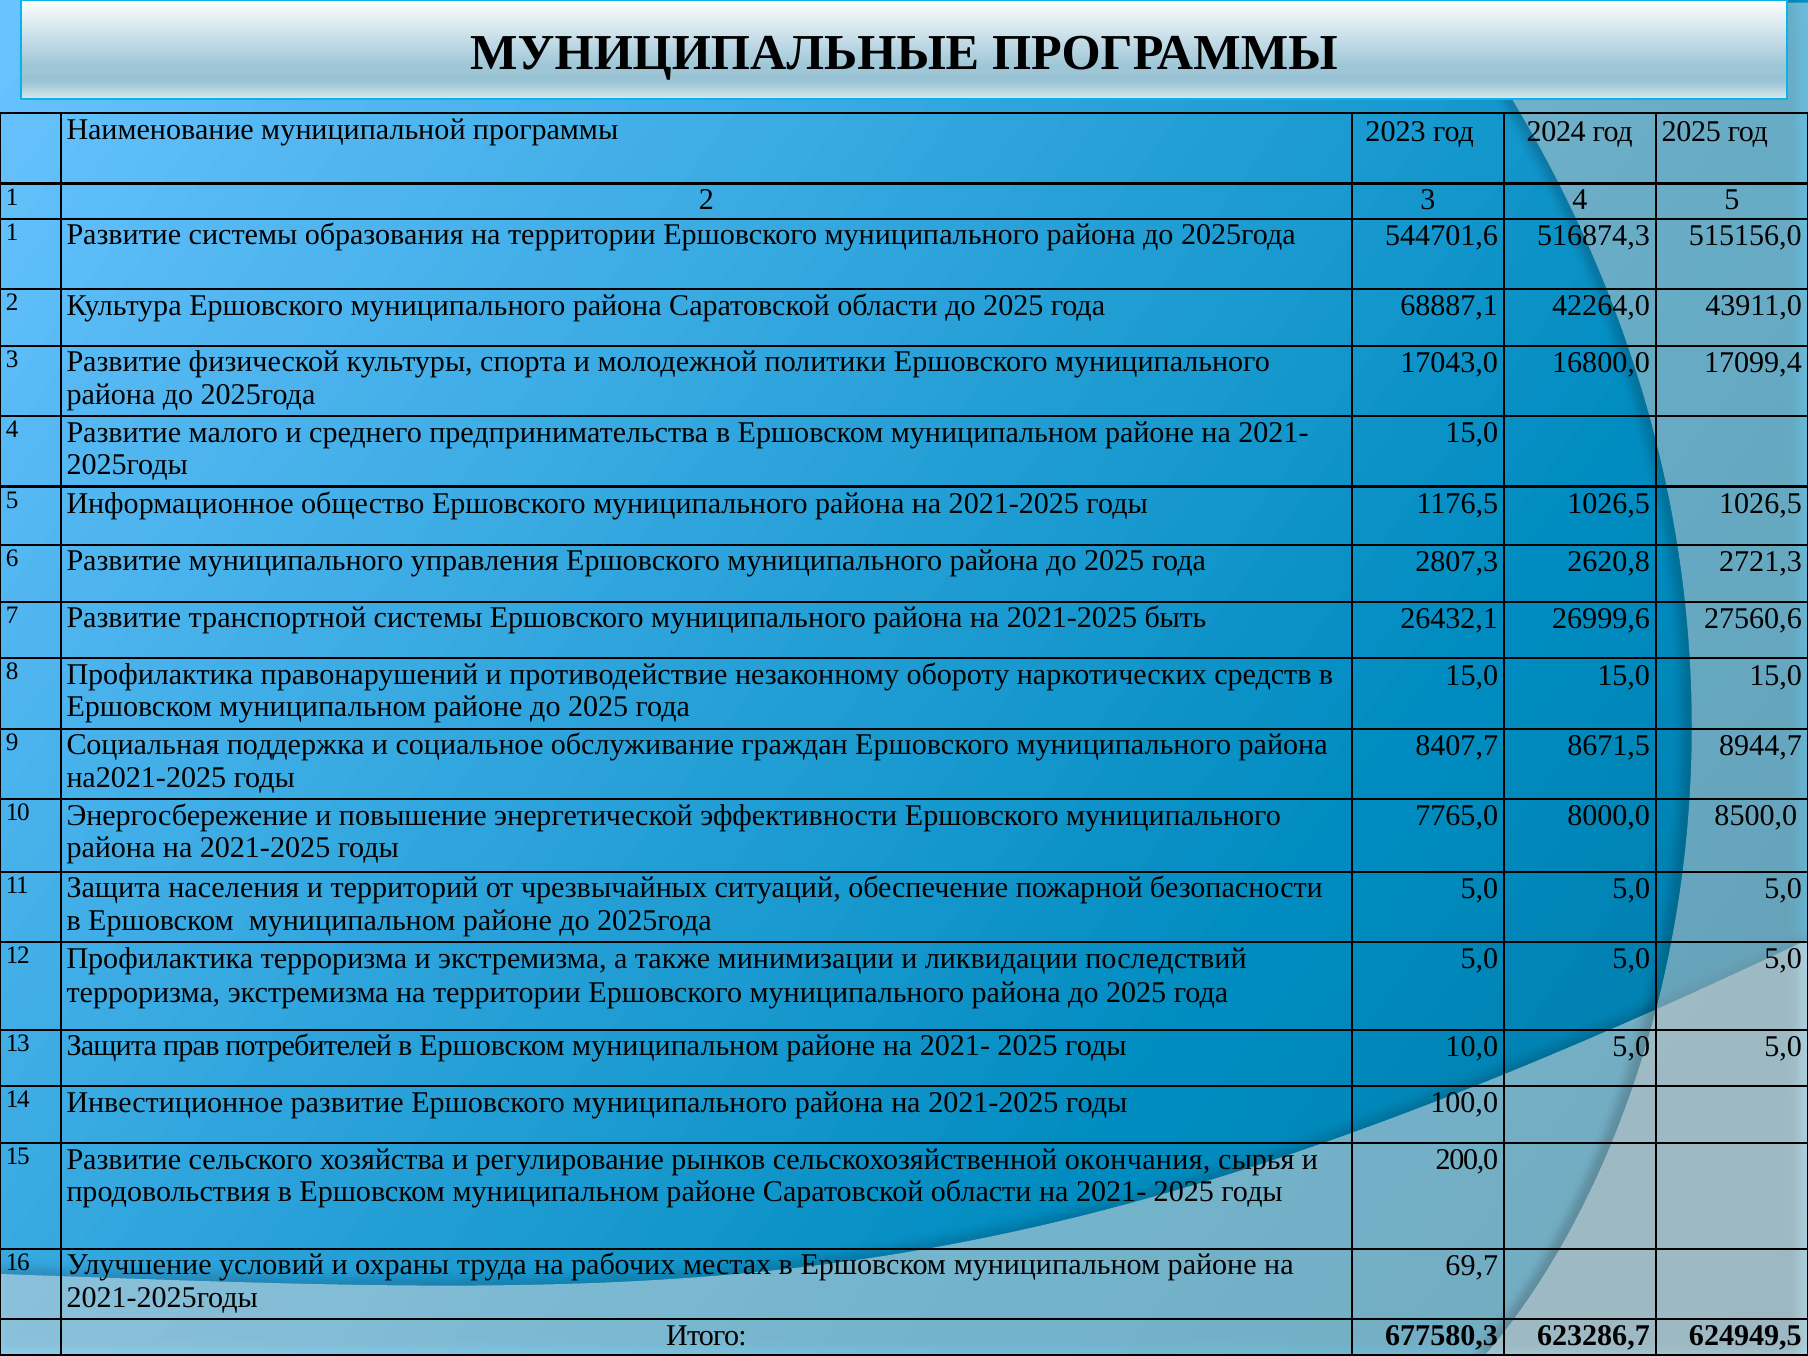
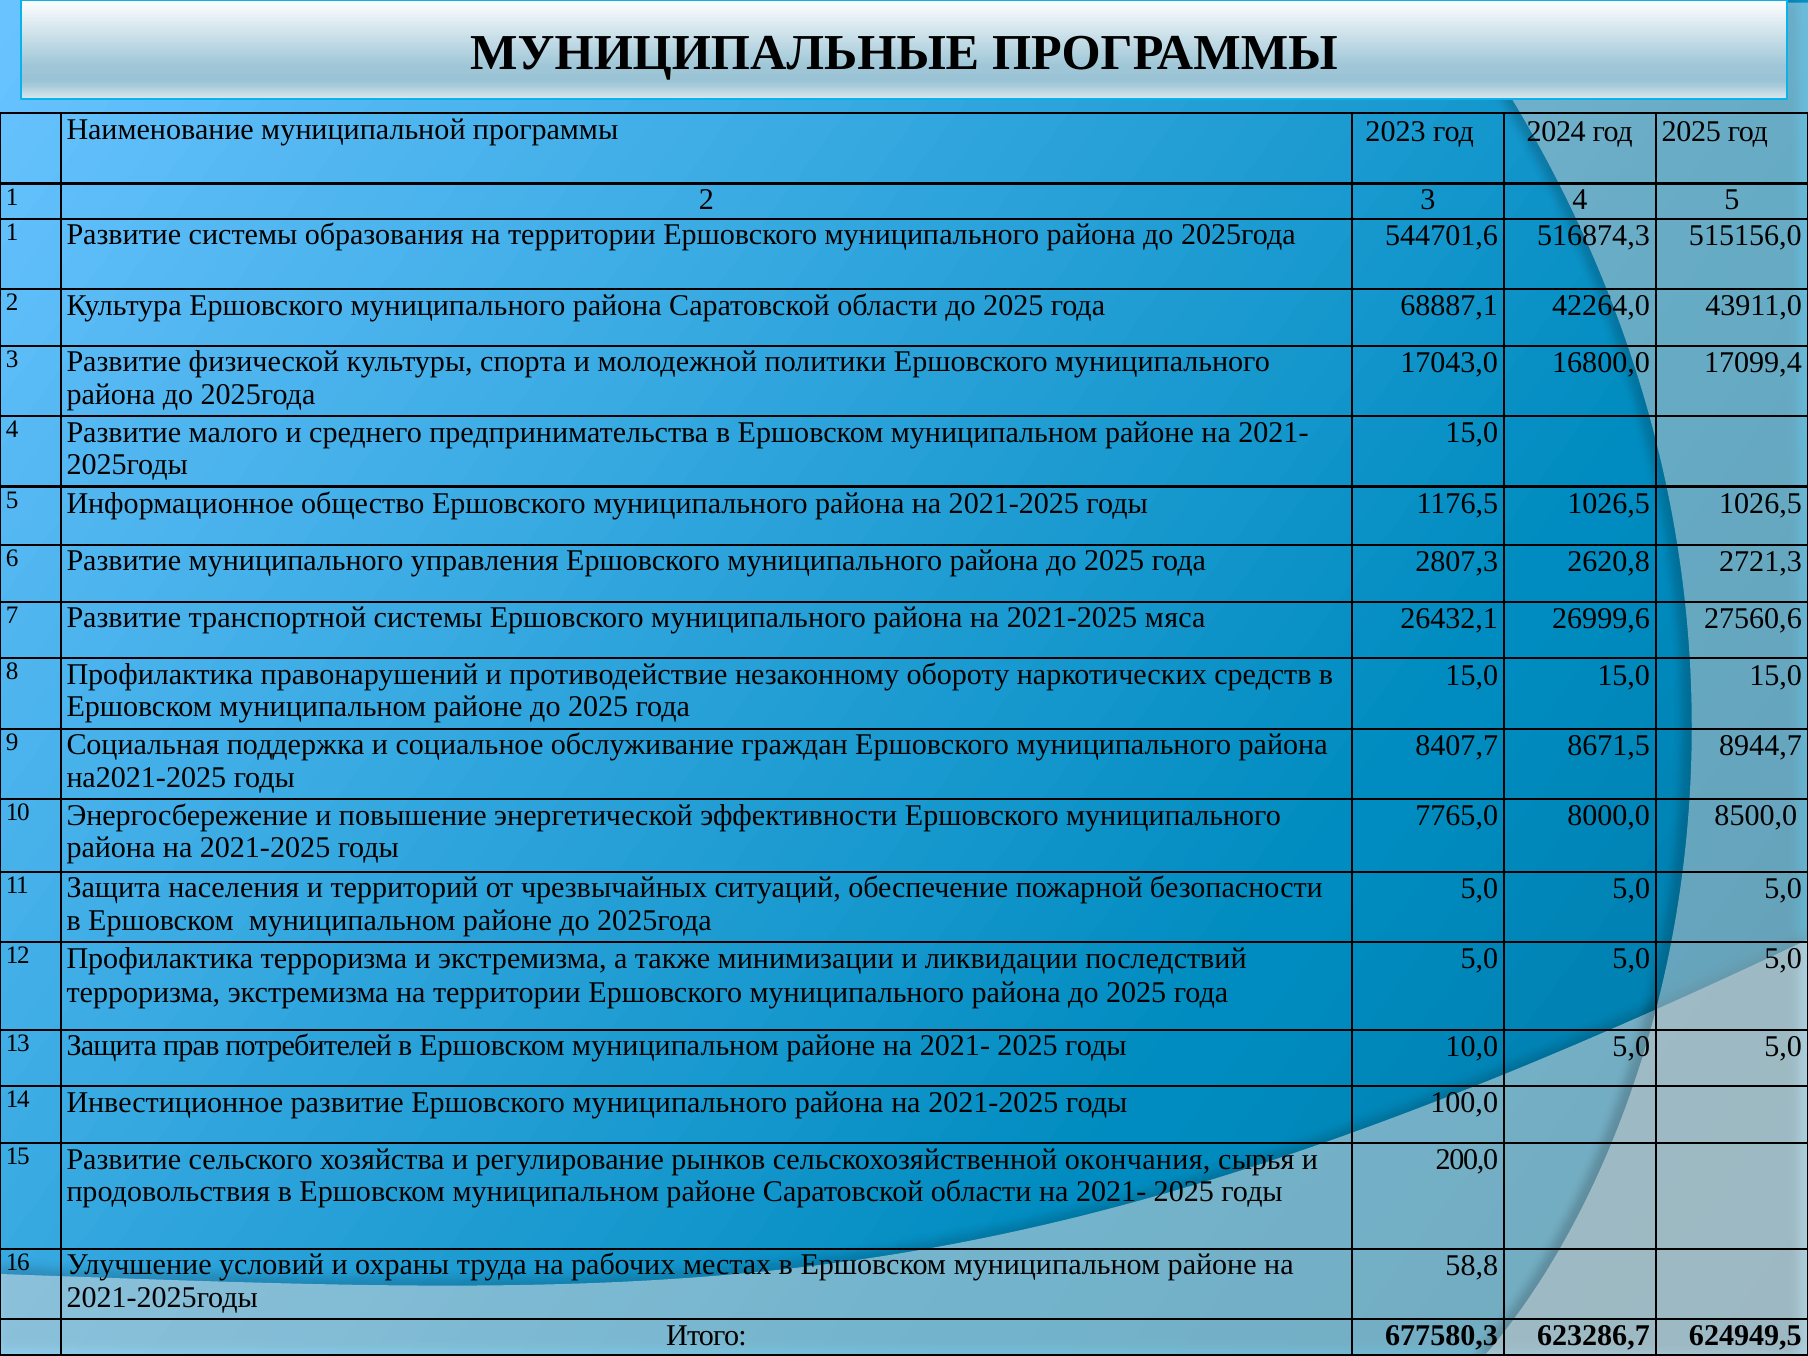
быть: быть -> мяса
69,7: 69,7 -> 58,8
